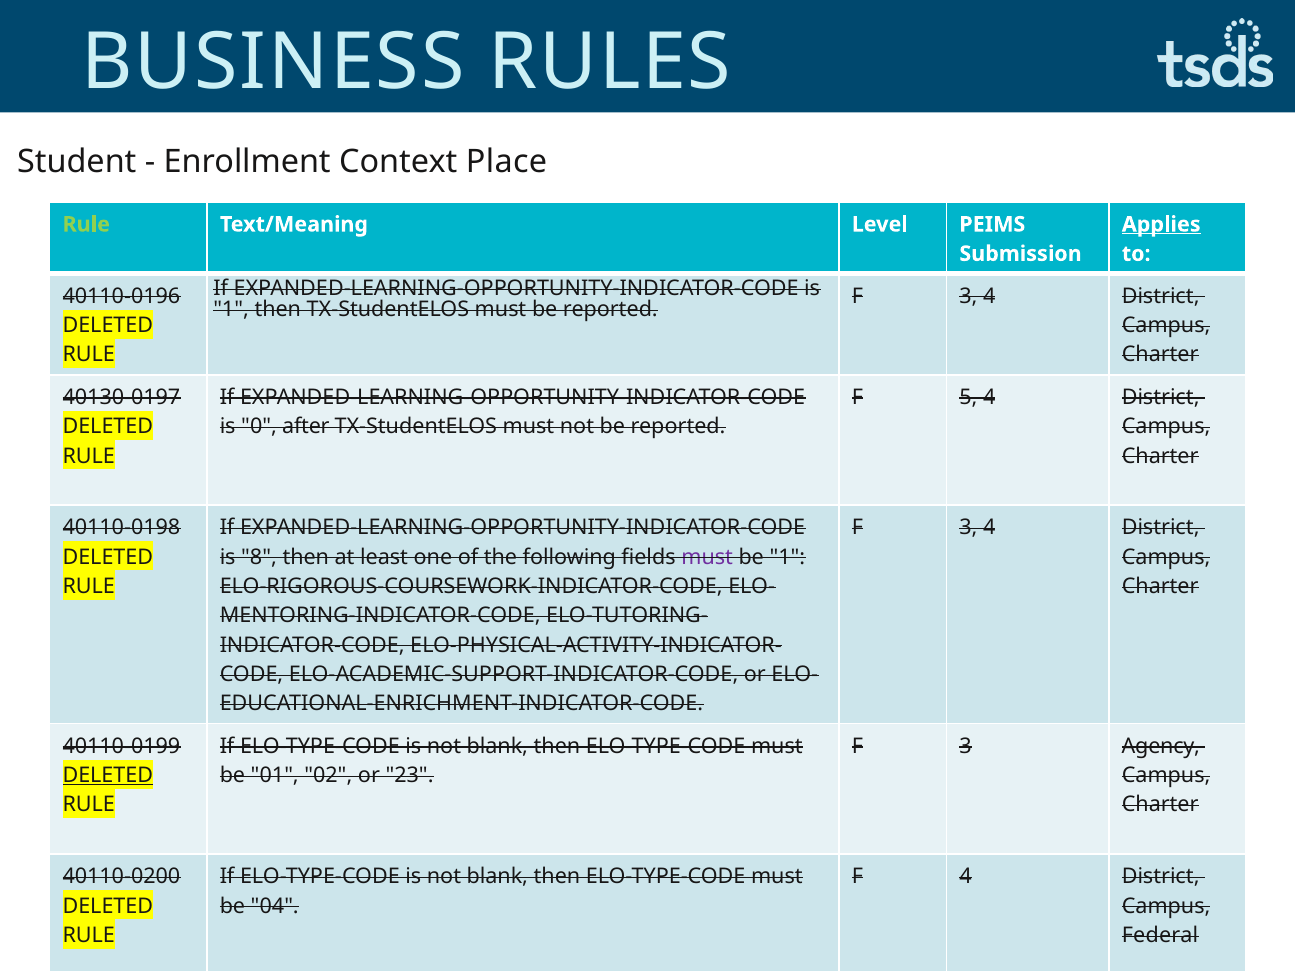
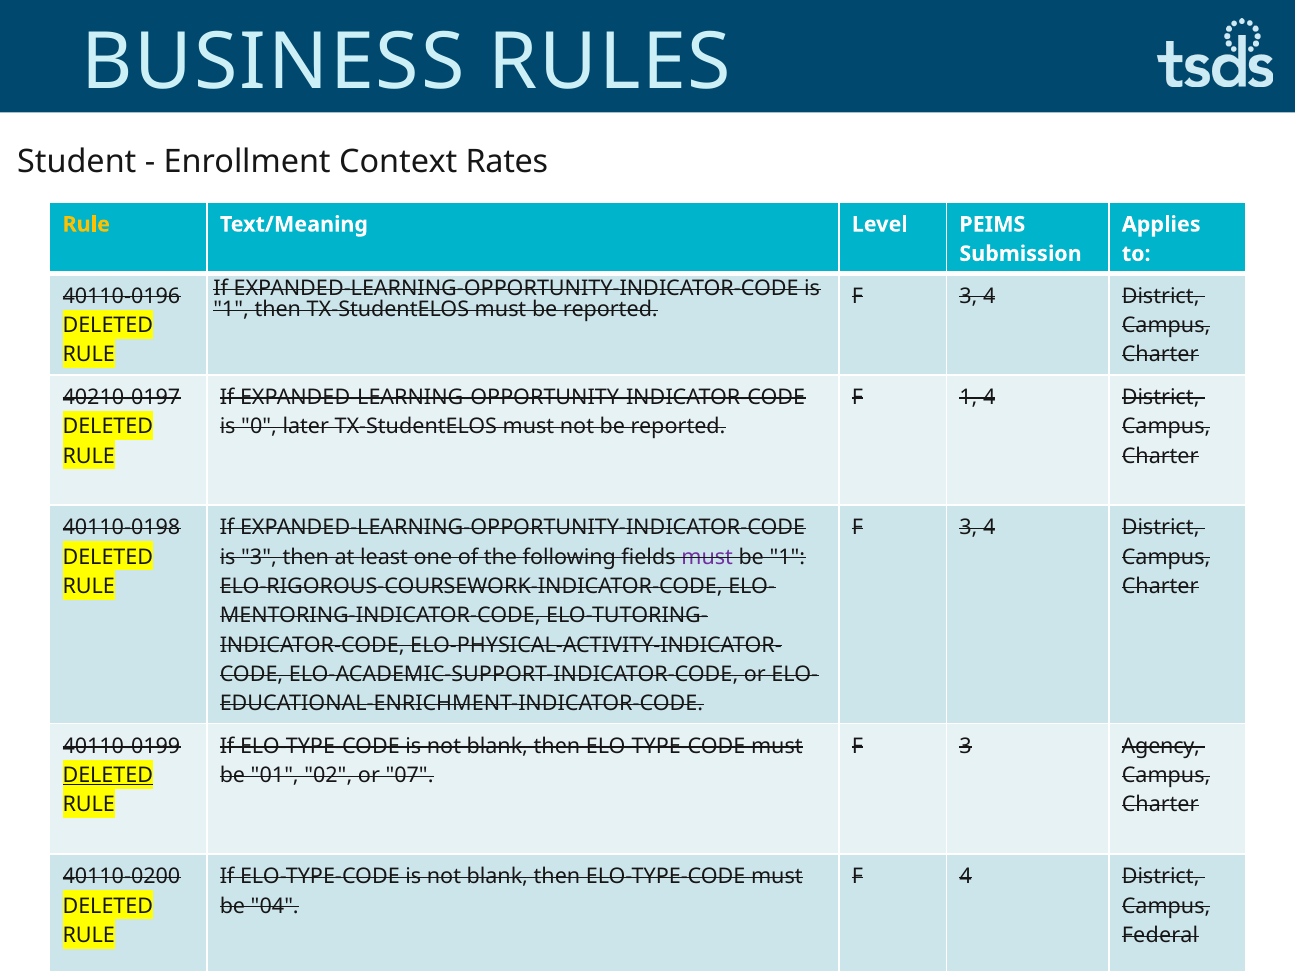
Place: Place -> Rates
Rule at (86, 224) colour: light green -> yellow
Applies underline: present -> none
40130-0197: 40130-0197 -> 40210-0197
F 5: 5 -> 1
after: after -> later
is 8: 8 -> 3
23: 23 -> 07
